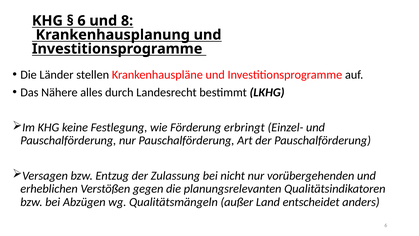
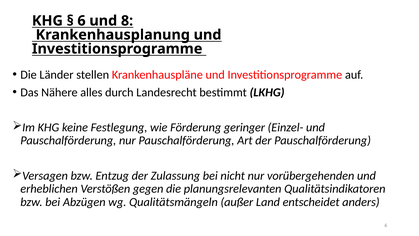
erbringt: erbringt -> geringer
